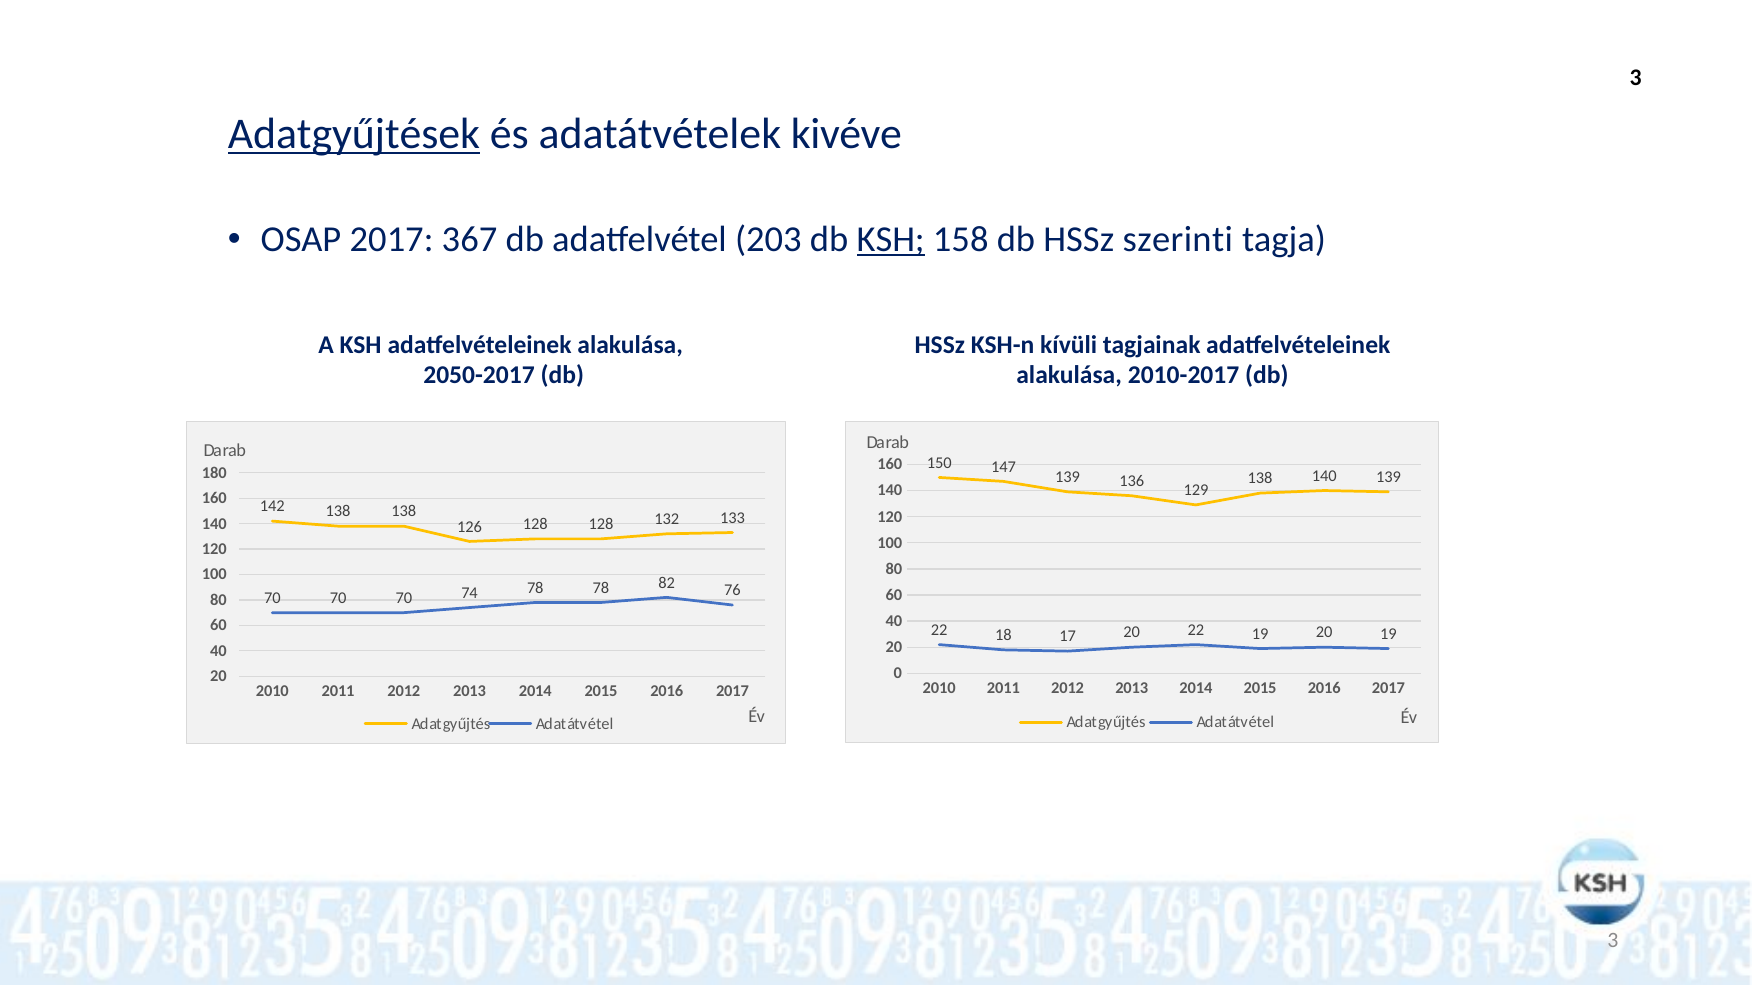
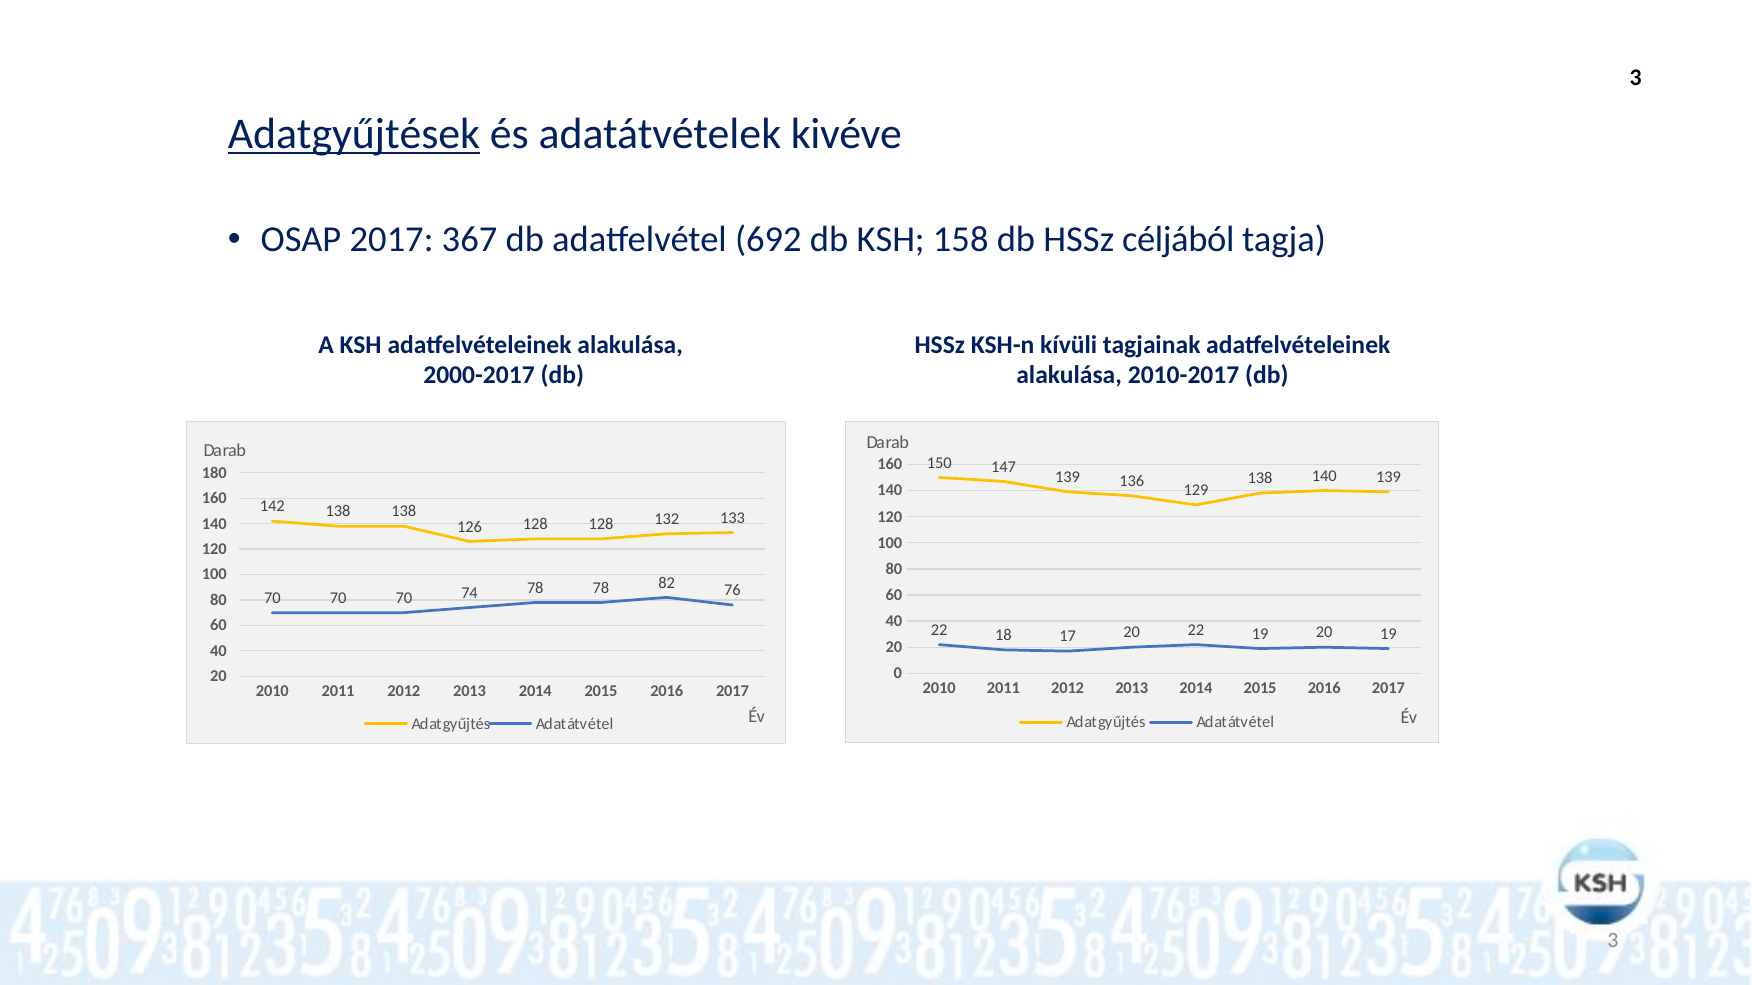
203: 203 -> 692
KSH at (891, 240) underline: present -> none
szerinti: szerinti -> céljából
2050-2017: 2050-2017 -> 2000-2017
